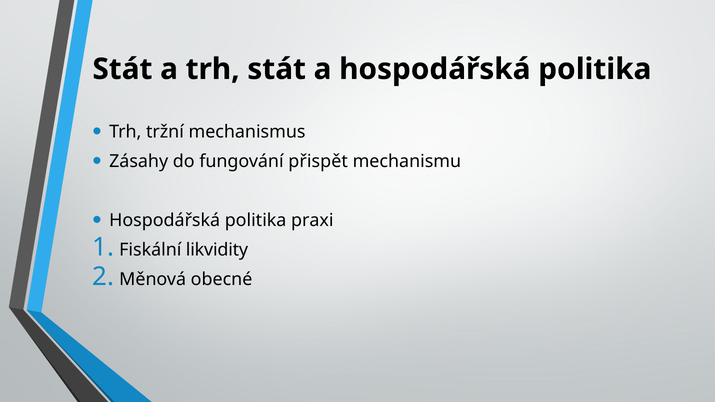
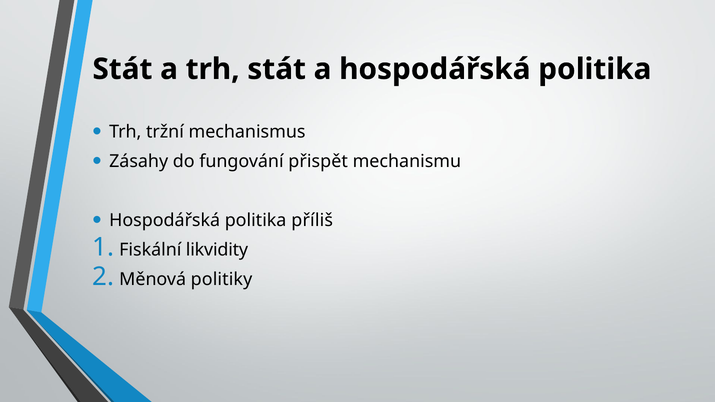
praxi: praxi -> příliš
obecné: obecné -> politiky
